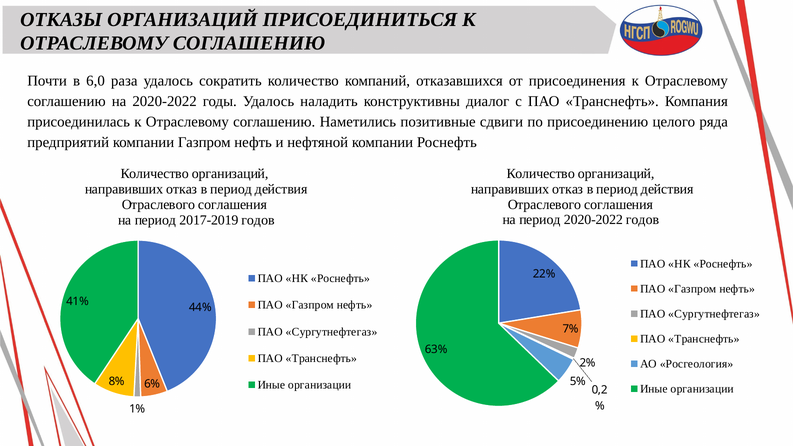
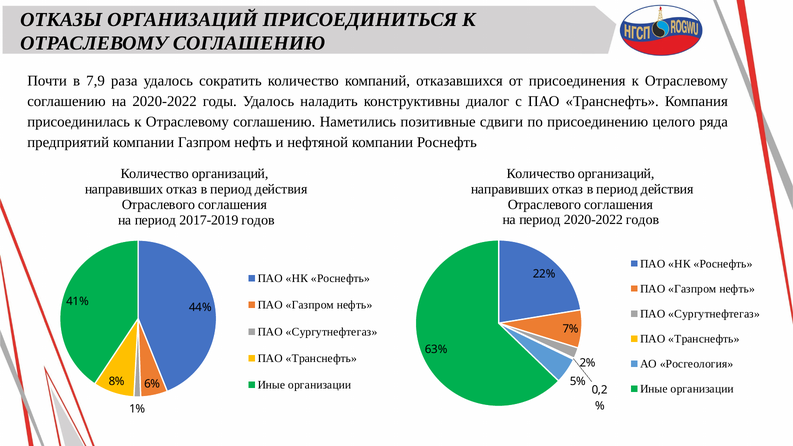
6,0: 6,0 -> 7,9
